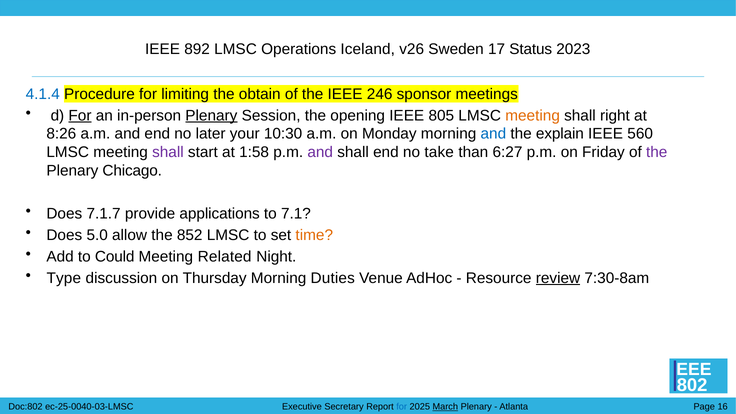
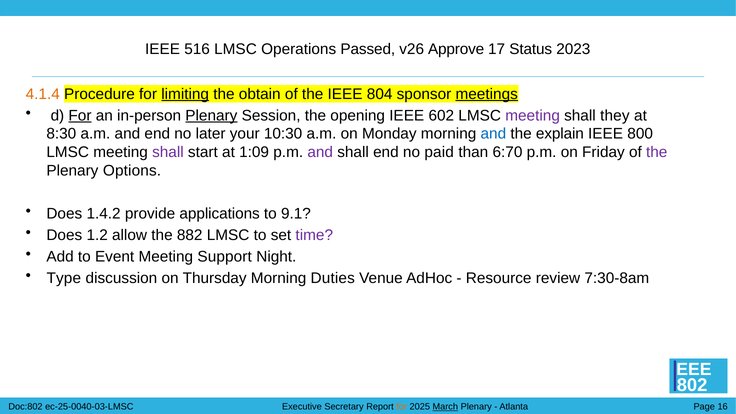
892: 892 -> 516
Iceland: Iceland -> Passed
Sweden: Sweden -> Approve
4.1.4 colour: blue -> orange
limiting underline: none -> present
246: 246 -> 804
meetings underline: none -> present
805: 805 -> 602
meeting at (533, 115) colour: orange -> purple
right: right -> they
8:26: 8:26 -> 8:30
560: 560 -> 800
1:58: 1:58 -> 1:09
take: take -> paid
6:27: 6:27 -> 6:70
Chicago: Chicago -> Options
7.1.7: 7.1.7 -> 1.4.2
7.1: 7.1 -> 9.1
5.0: 5.0 -> 1.2
852: 852 -> 882
time colour: orange -> purple
Could: Could -> Event
Related: Related -> Support
review underline: present -> none
for at (402, 407) colour: blue -> orange
